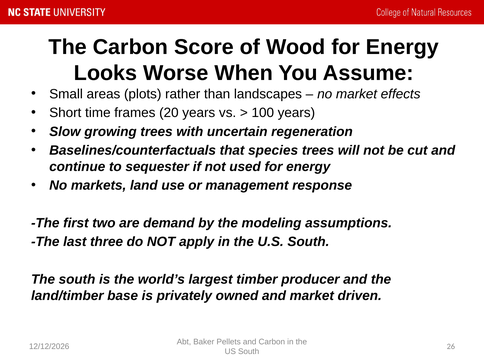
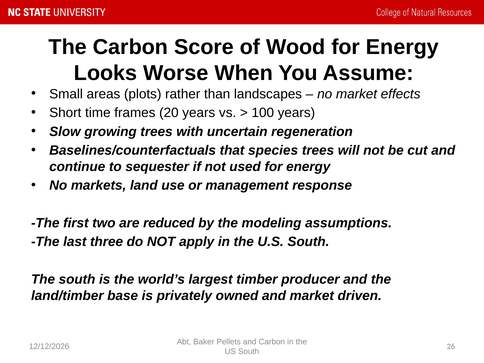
demand: demand -> reduced
